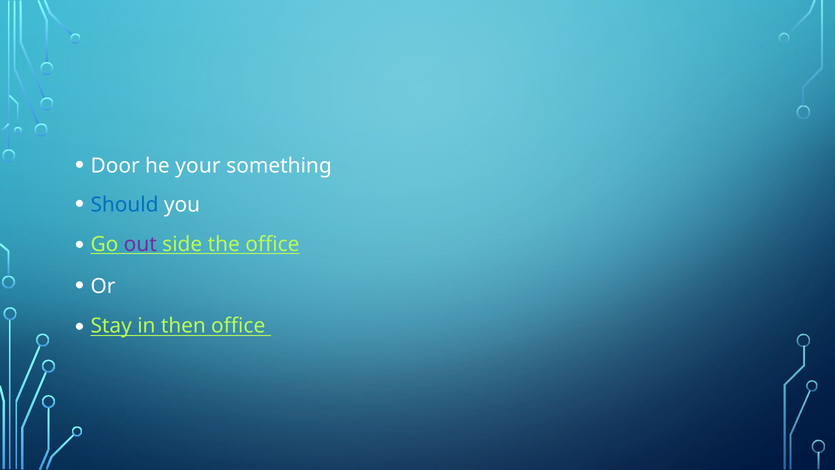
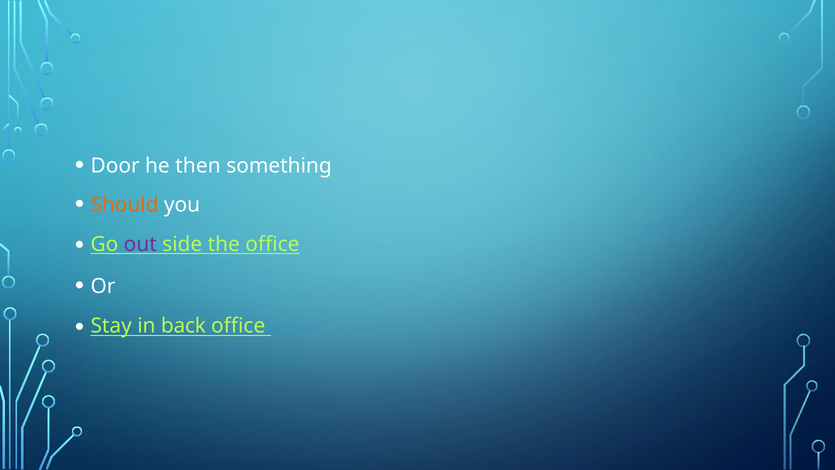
your: your -> then
Should colour: blue -> orange
then: then -> back
